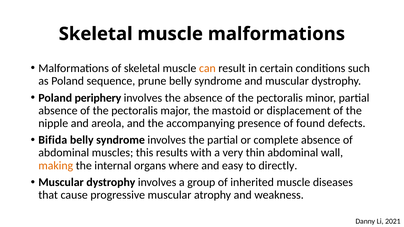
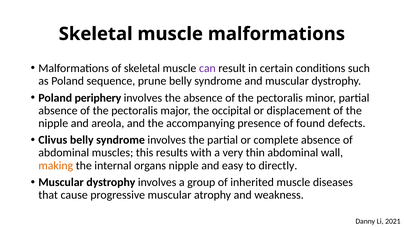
can colour: orange -> purple
mastoid: mastoid -> occipital
Bifida: Bifida -> Clivus
organs where: where -> nipple
